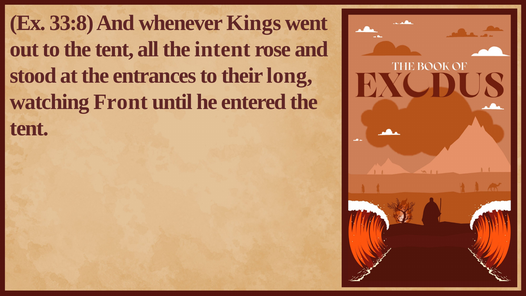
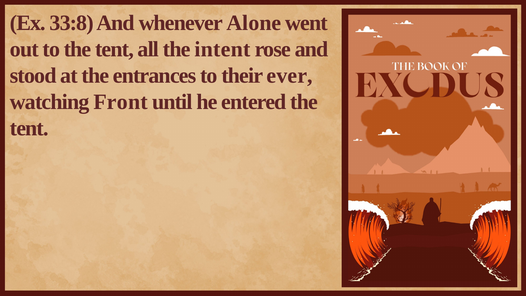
Kings: Kings -> Alone
long: long -> ever
